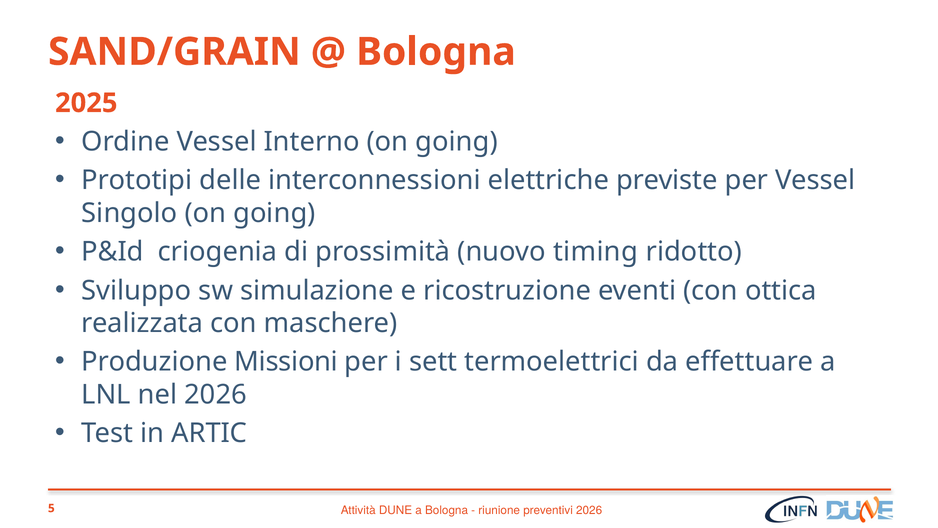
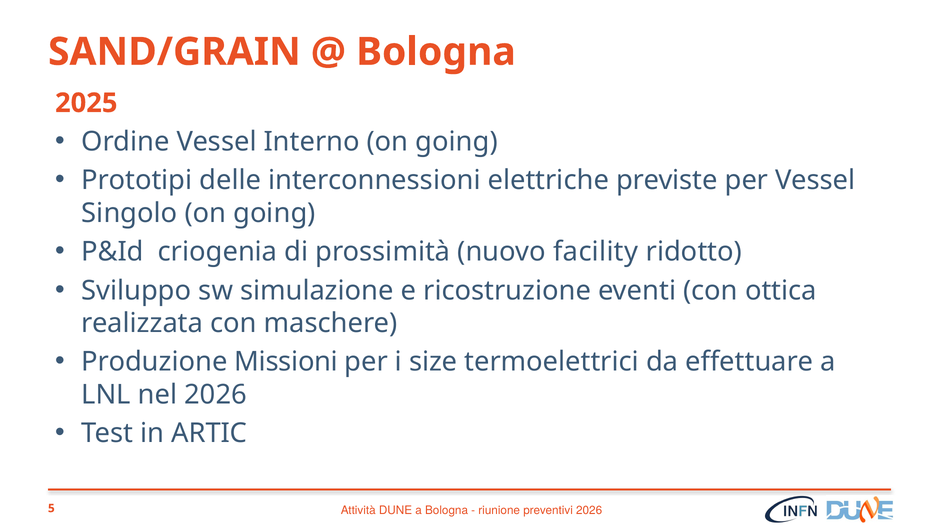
timing: timing -> facility
sett: sett -> size
